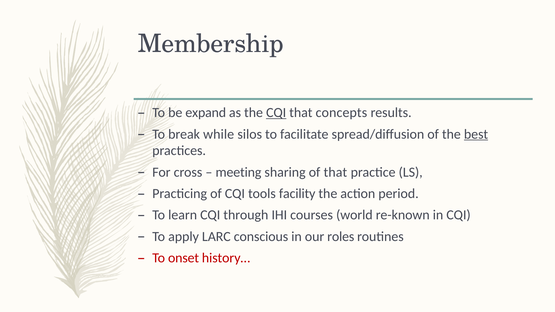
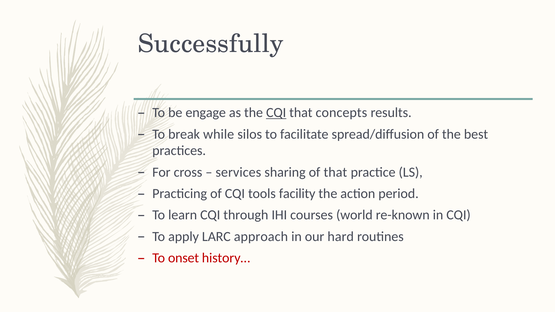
Membership: Membership -> Successfully
expand: expand -> engage
best underline: present -> none
meeting: meeting -> services
conscious: conscious -> approach
roles: roles -> hard
